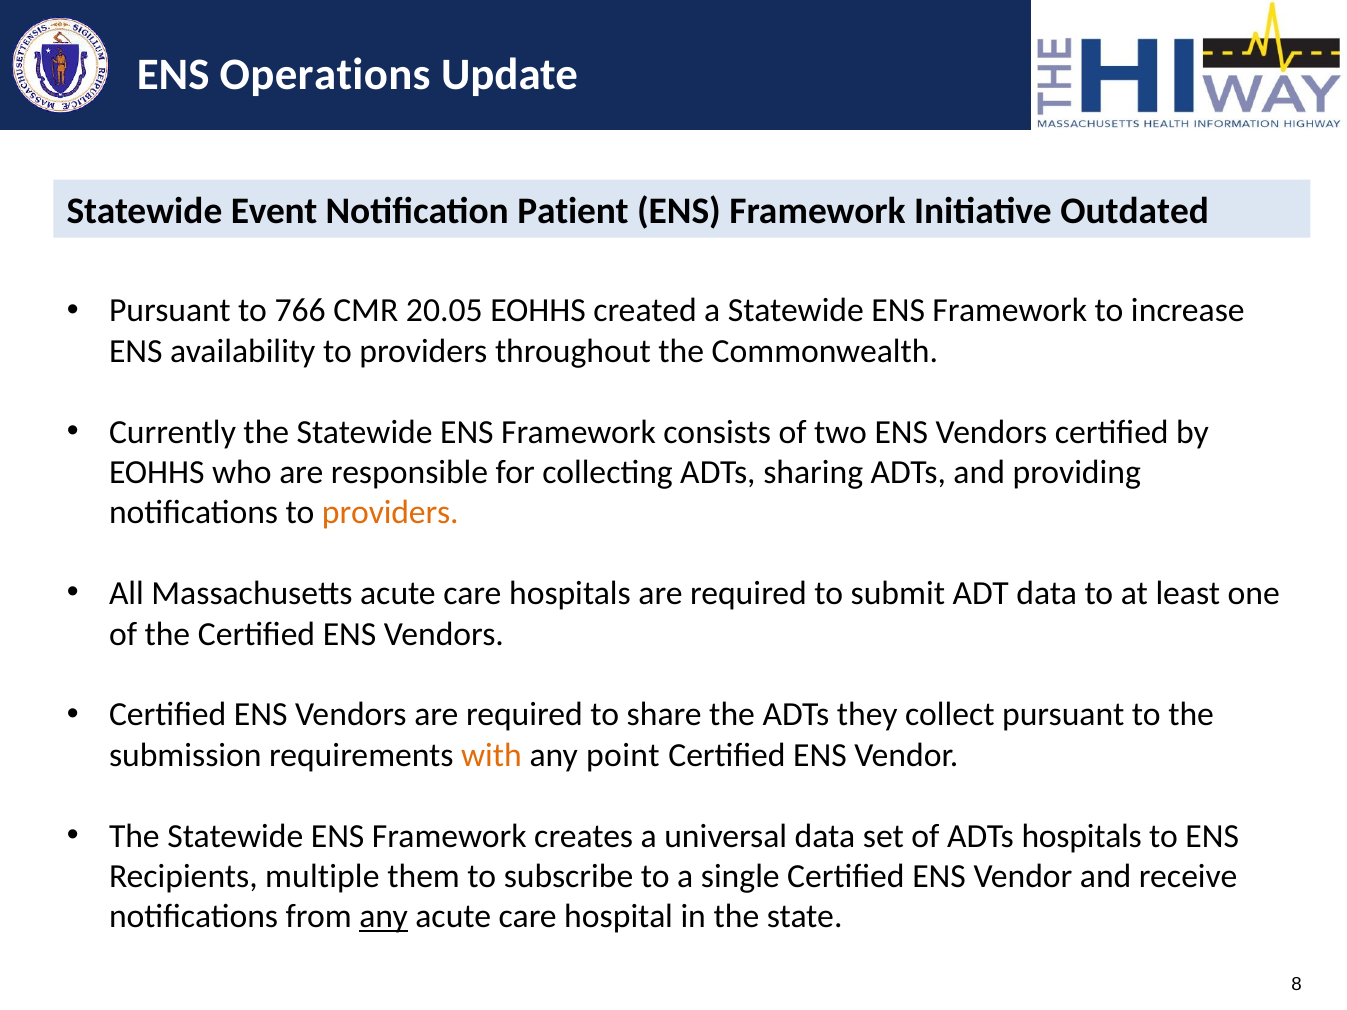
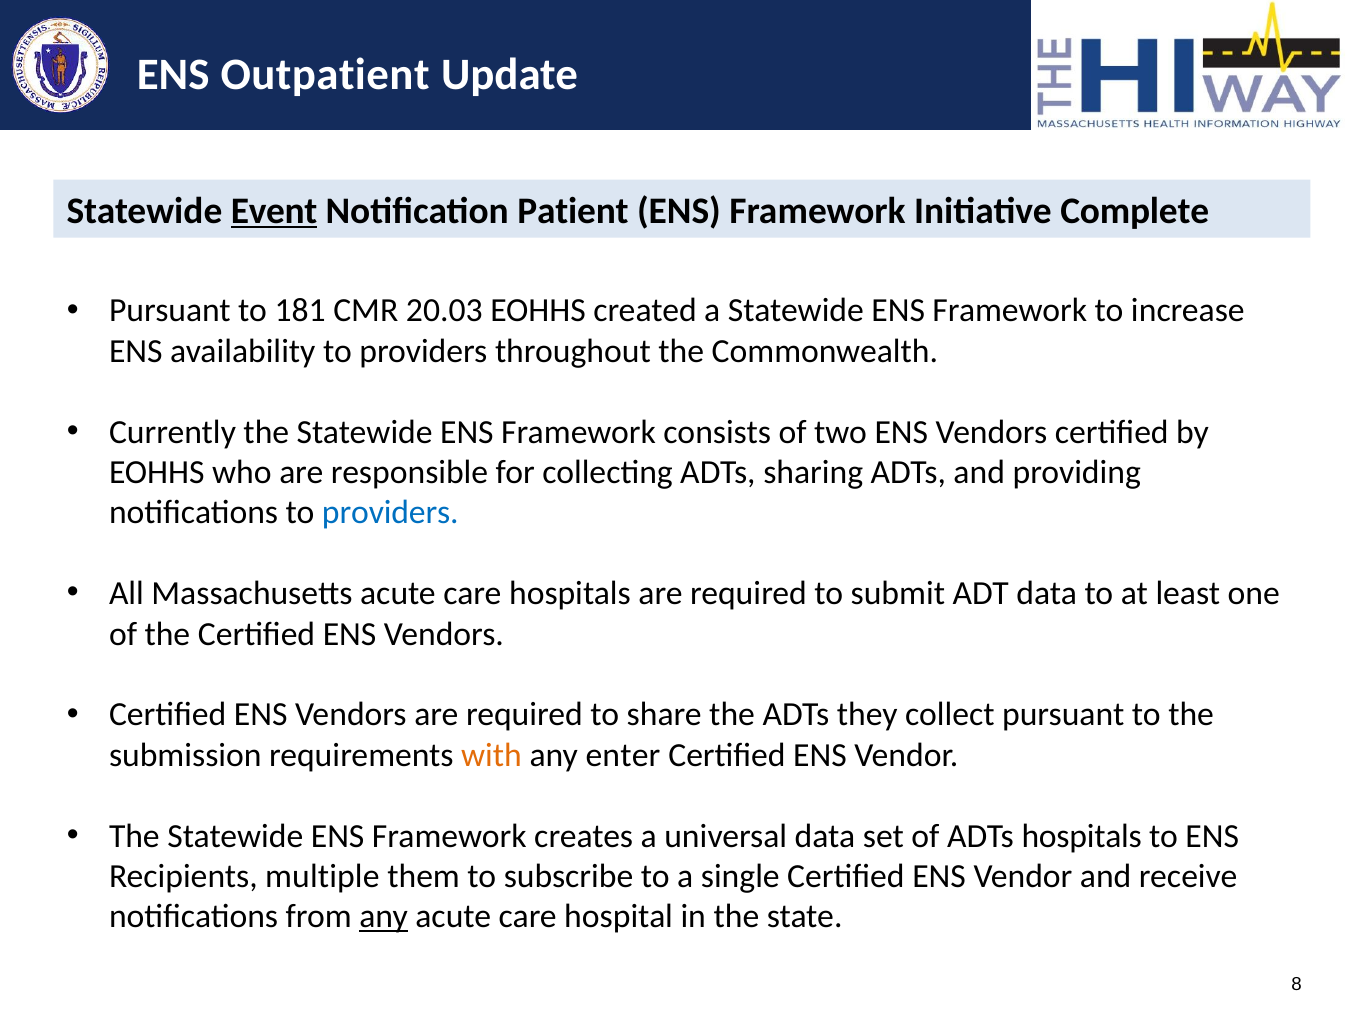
Operations: Operations -> Outpatient
Event underline: none -> present
Outdated: Outdated -> Complete
766: 766 -> 181
20.05: 20.05 -> 20.03
providers at (390, 513) colour: orange -> blue
point: point -> enter
